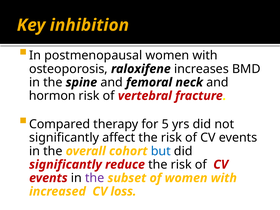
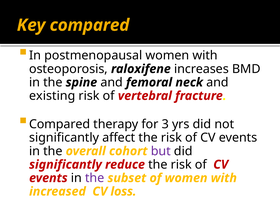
Key inhibition: inhibition -> compared
hormon: hormon -> existing
5: 5 -> 3
but colour: blue -> purple
